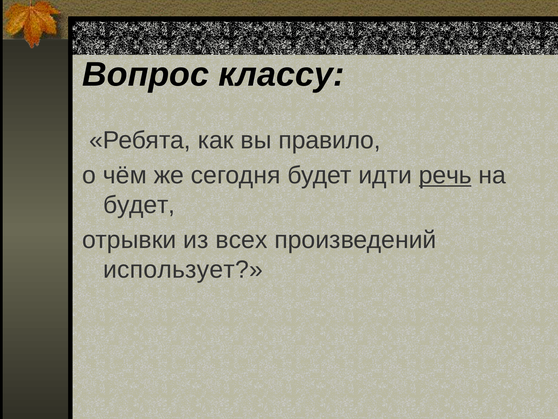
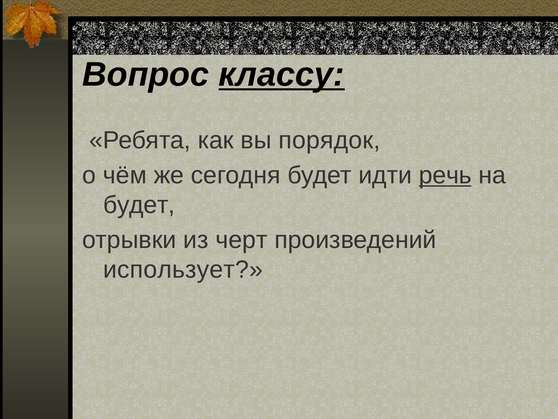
классу underline: none -> present
правило: правило -> порядок
всех: всех -> черт
